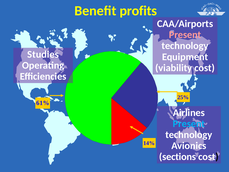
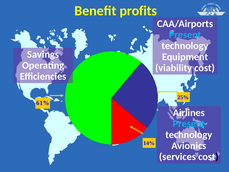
Present at (185, 35) colour: pink -> light blue
Studies: Studies -> Savings
sections: sections -> services
